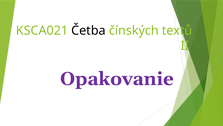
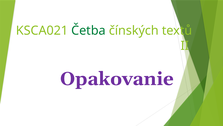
Četba colour: black -> green
